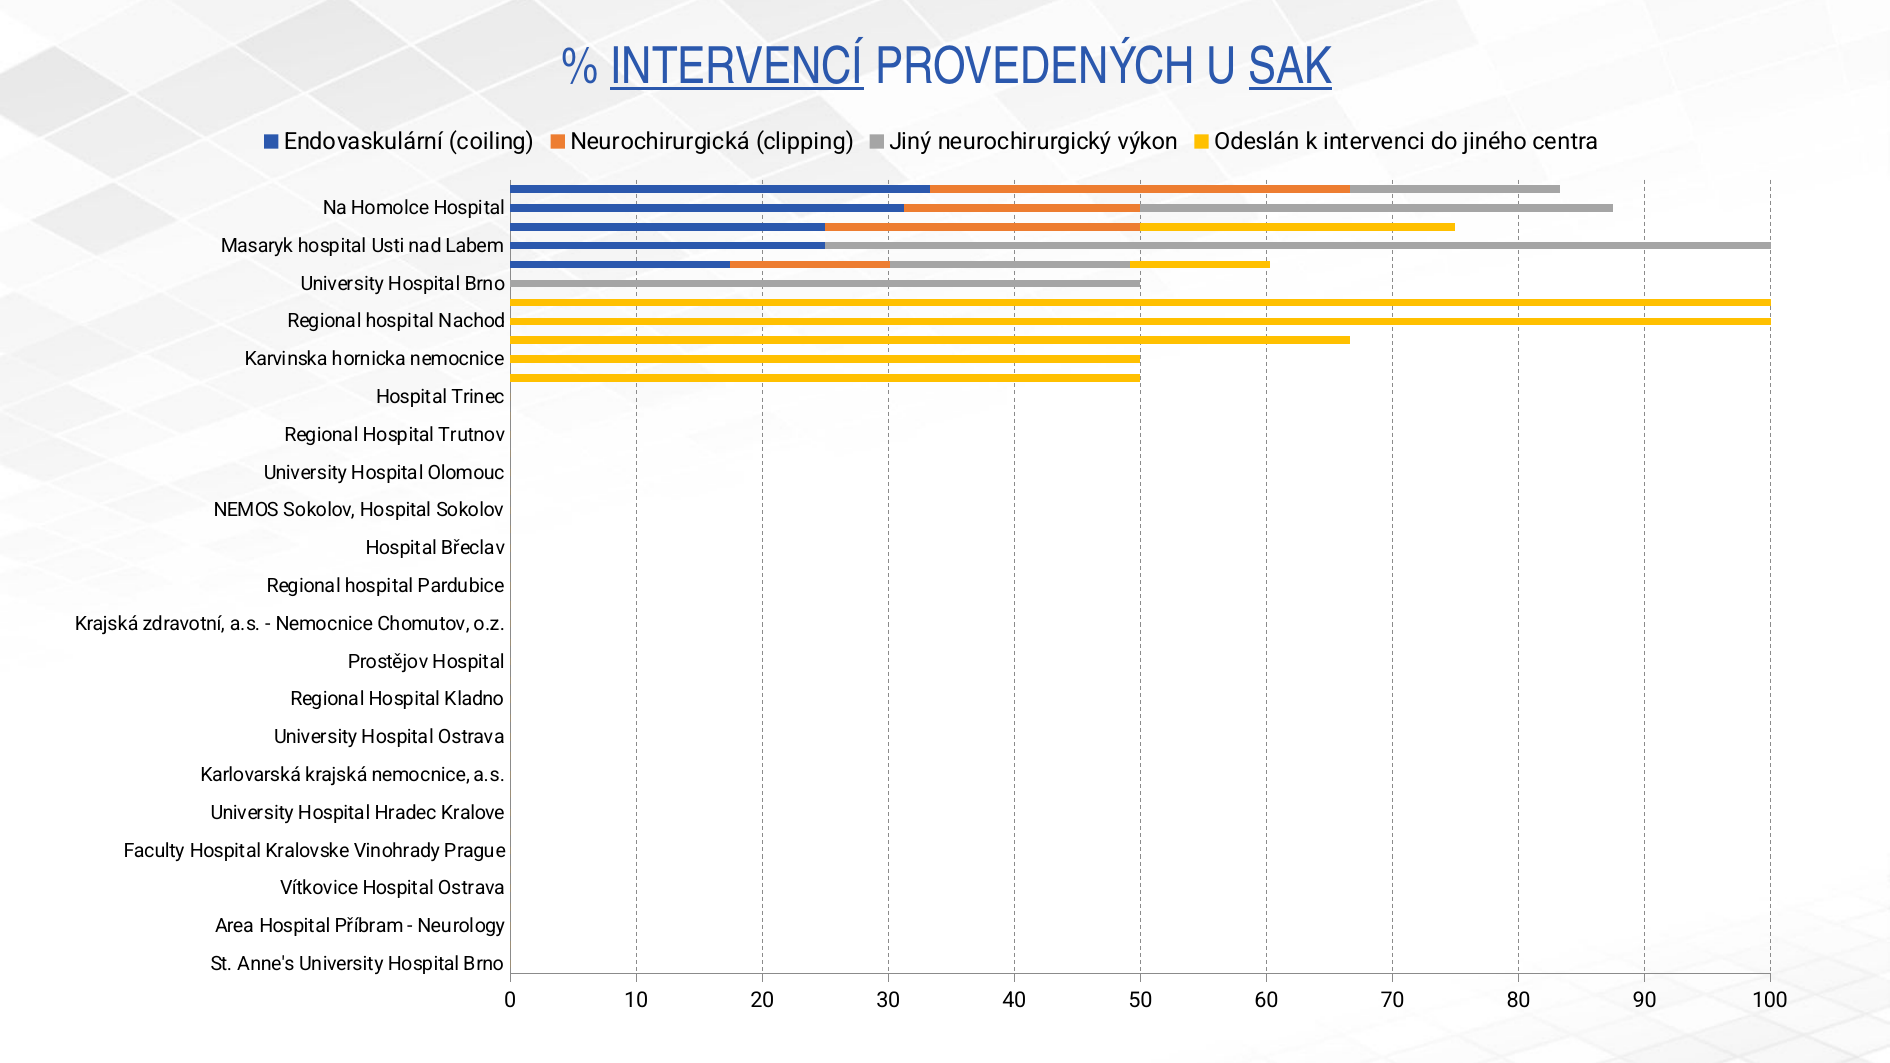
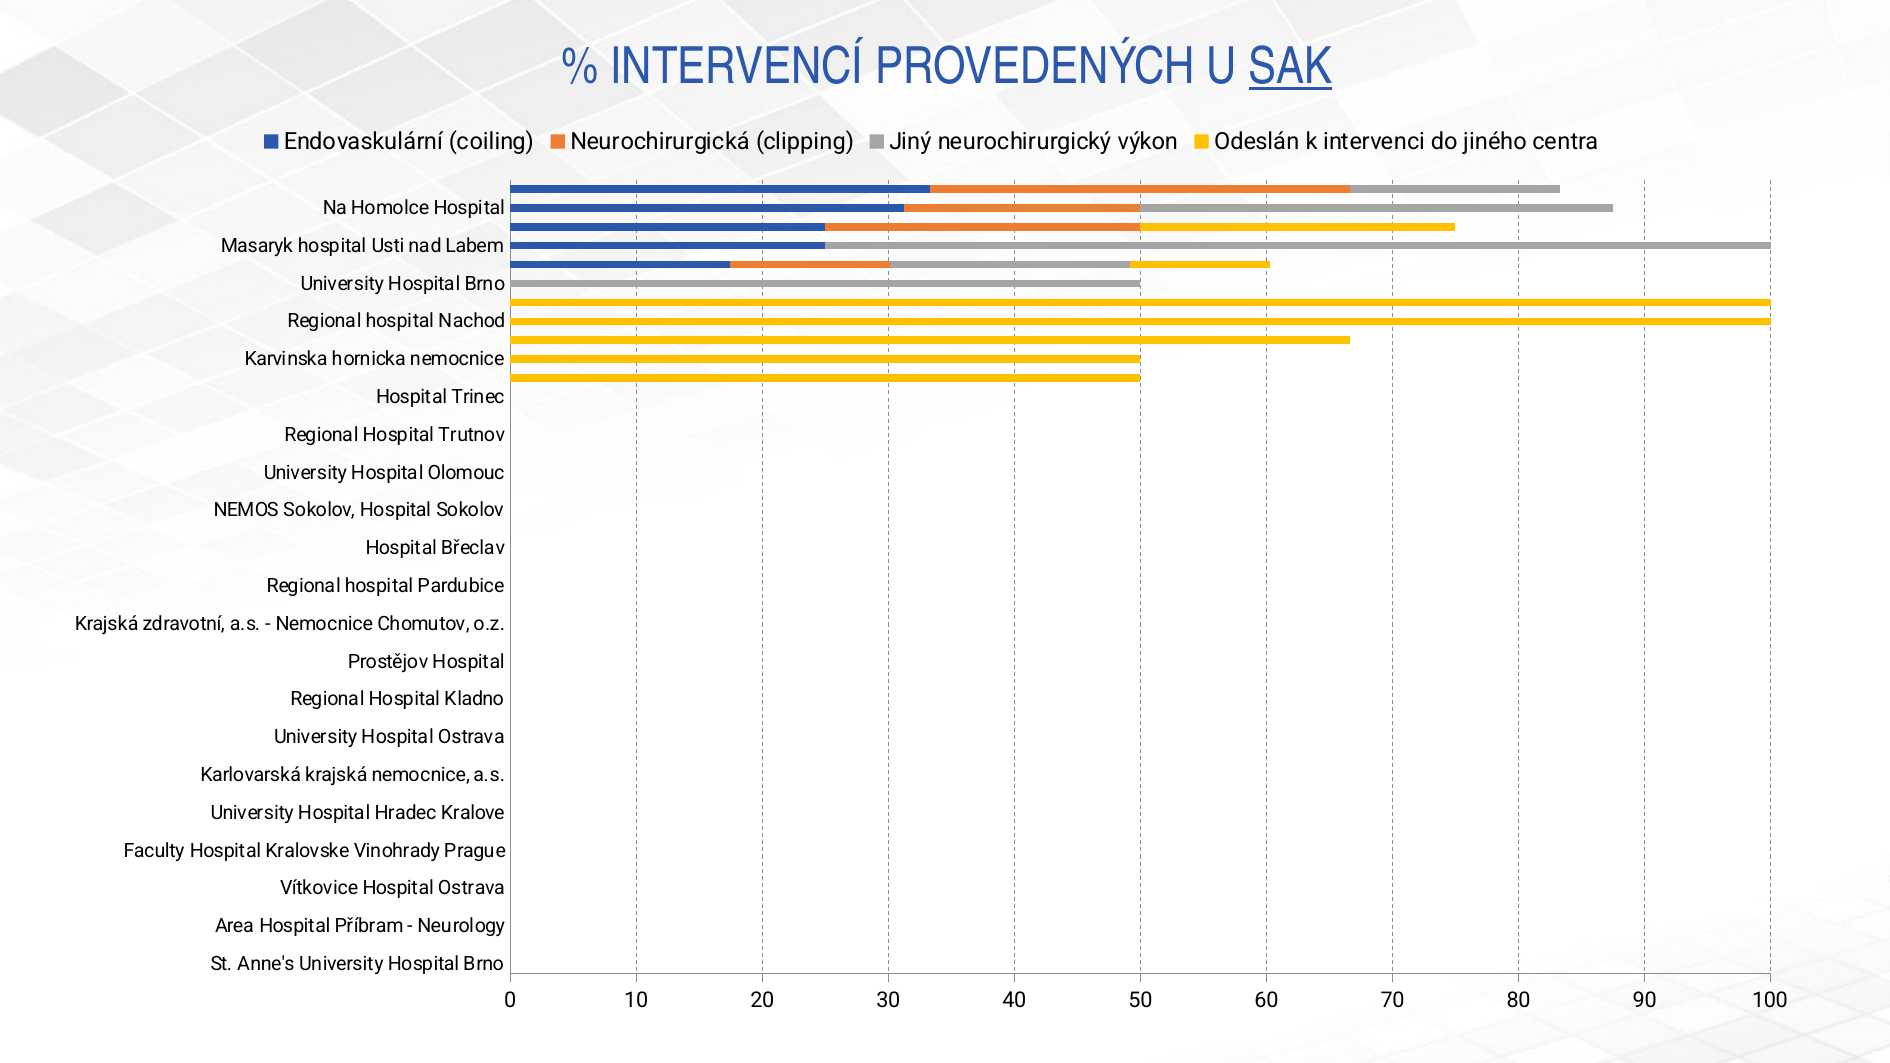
INTERVENCÍ underline: present -> none
